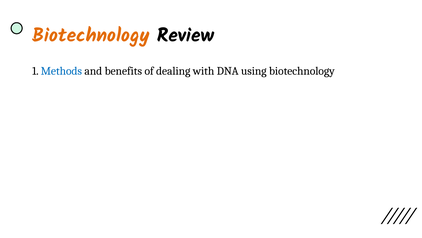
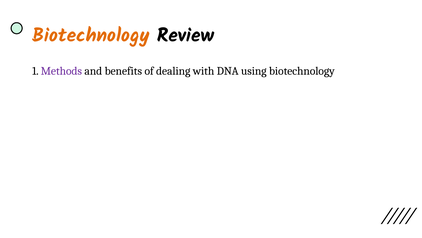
Methods colour: blue -> purple
